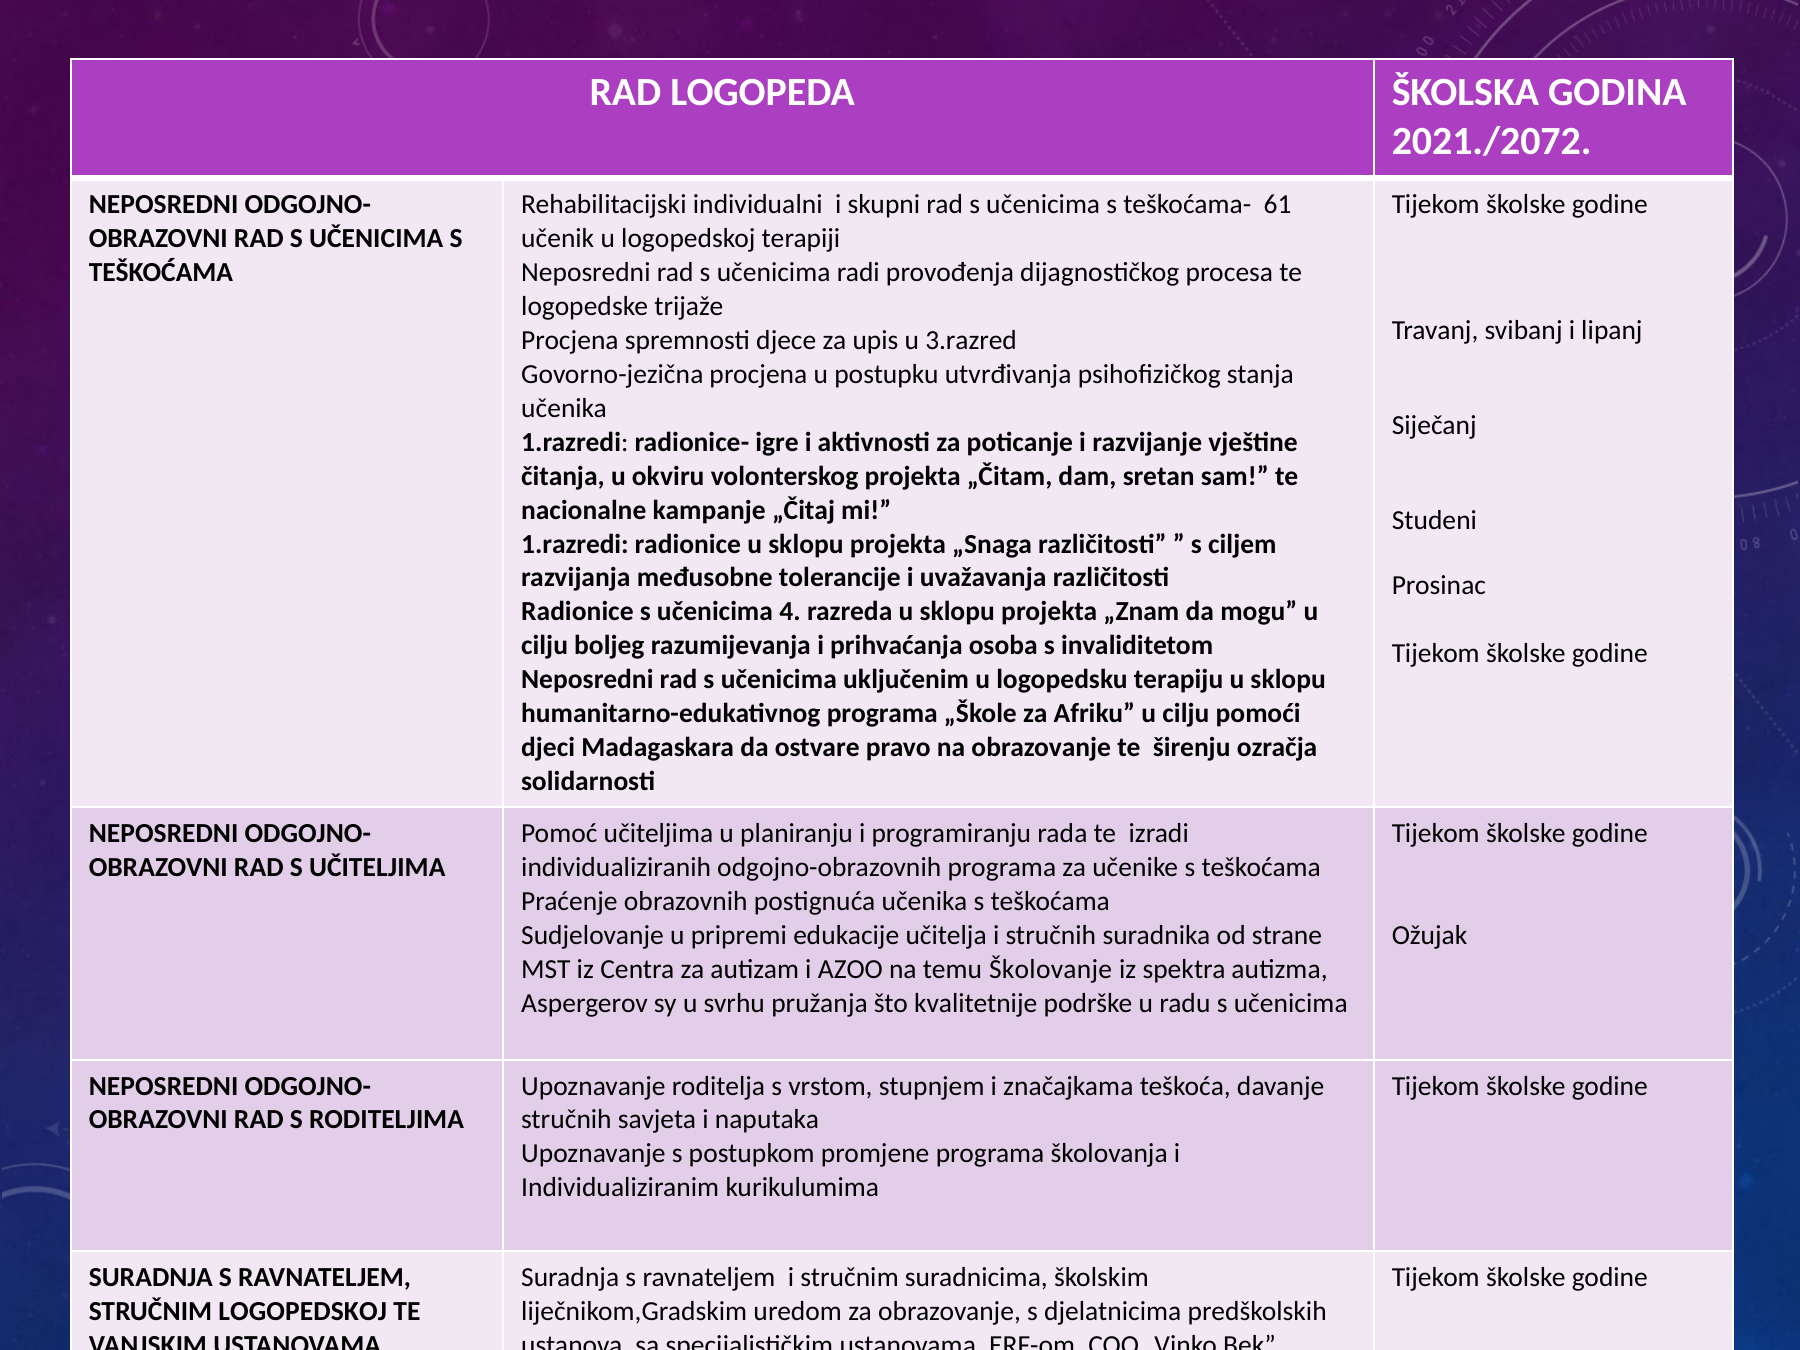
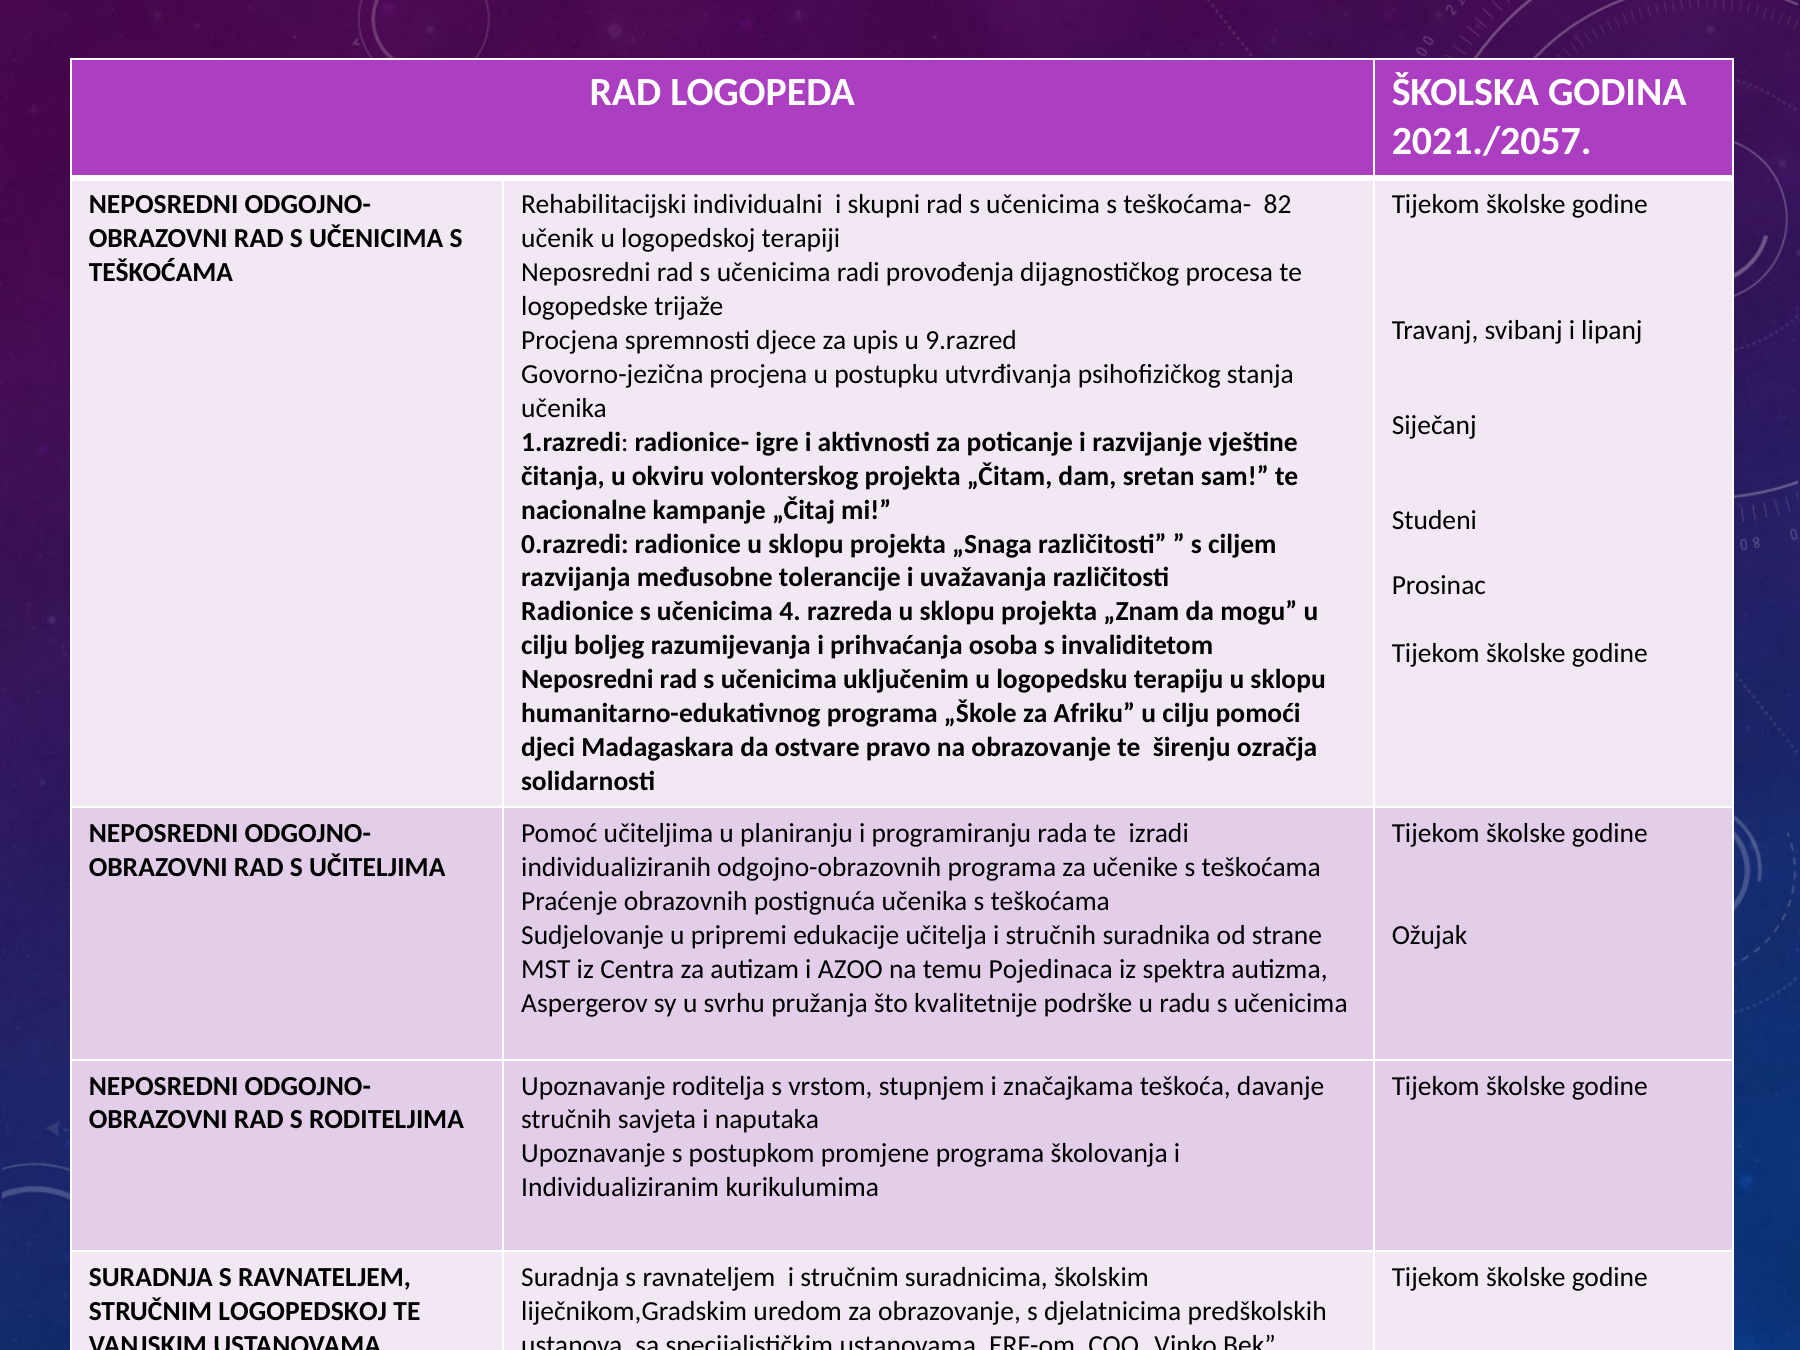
2021./2072: 2021./2072 -> 2021./2057
61: 61 -> 82
3.razred: 3.razred -> 9.razred
1.razredi at (575, 544): 1.razredi -> 0.razredi
Školovanje: Školovanje -> Pojedinaca
